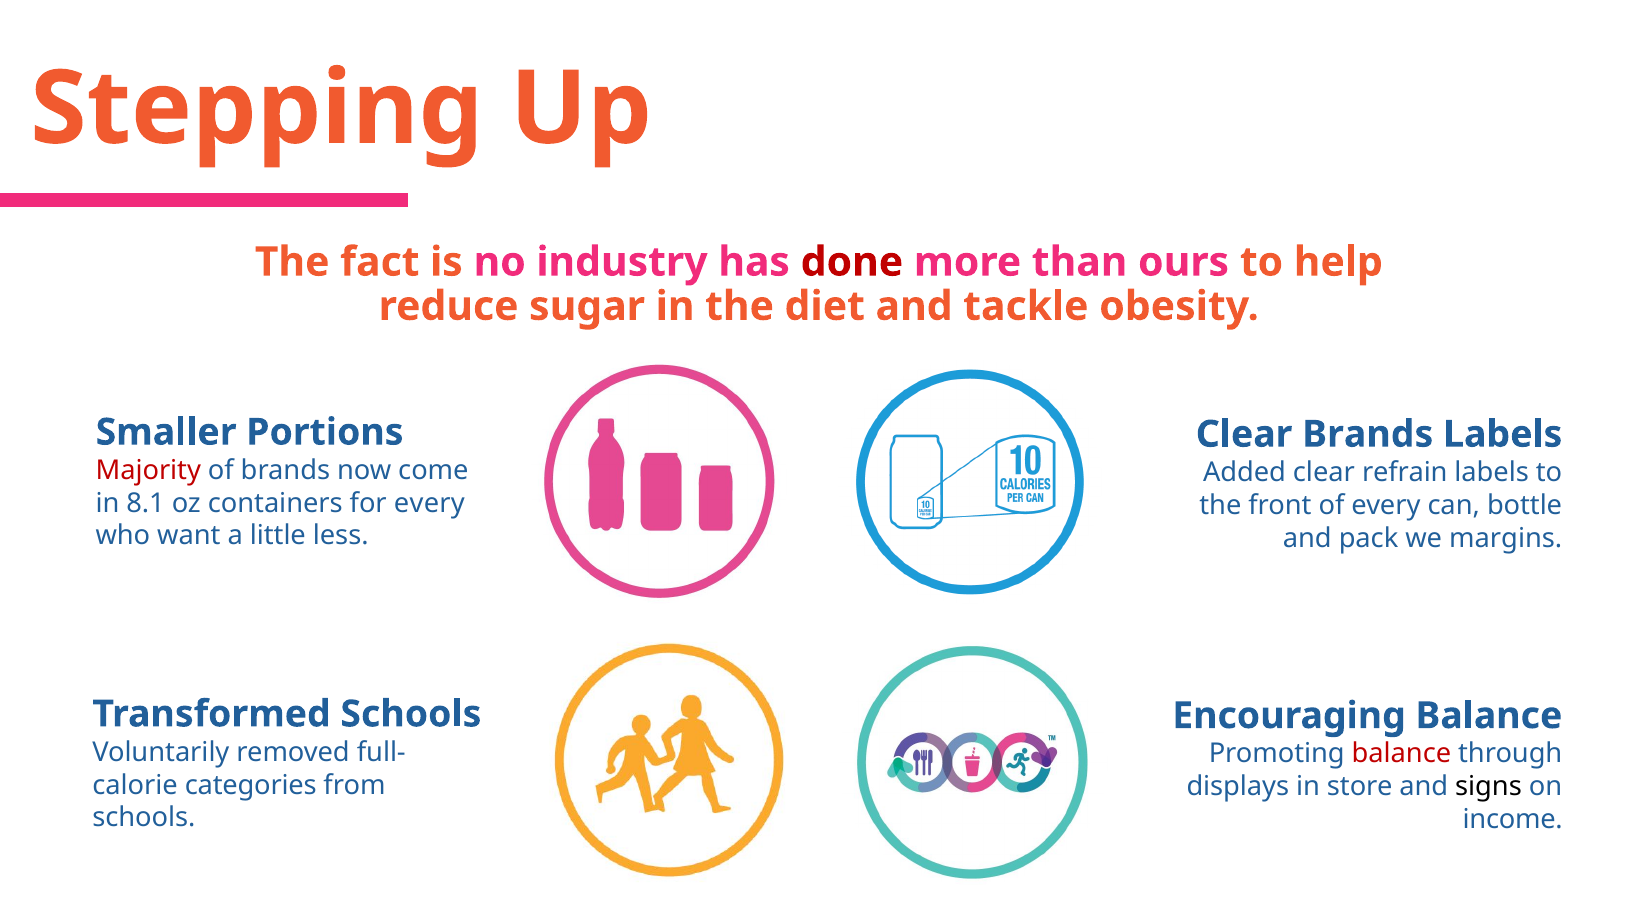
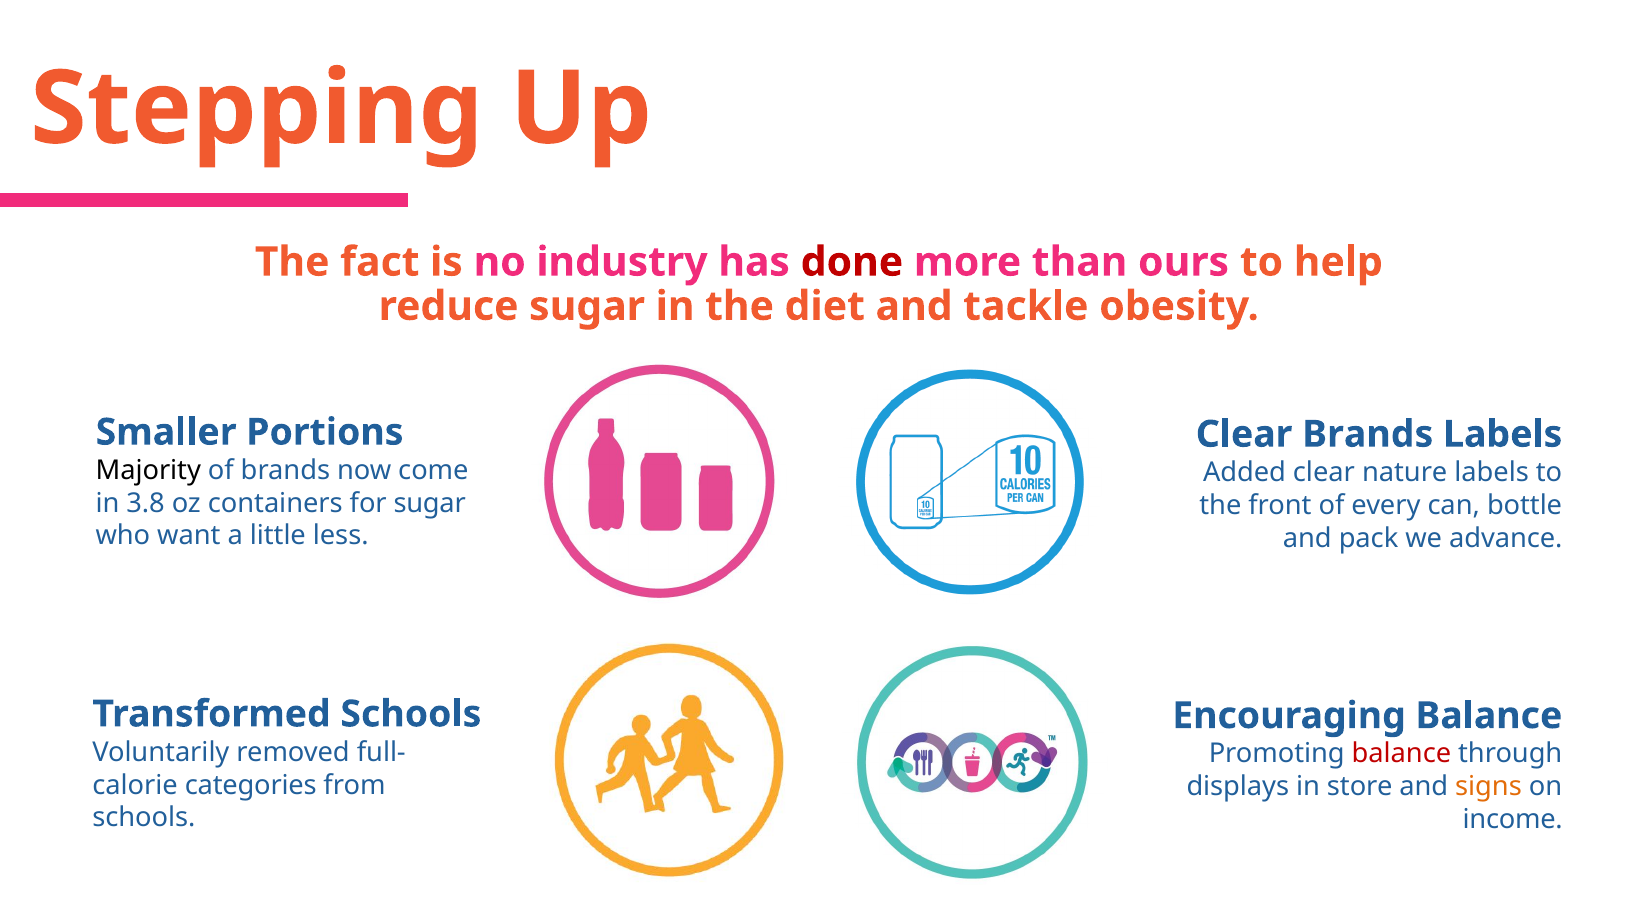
Majority colour: red -> black
refrain: refrain -> nature
8.1: 8.1 -> 3.8
for every: every -> sugar
margins: margins -> advance
signs colour: black -> orange
